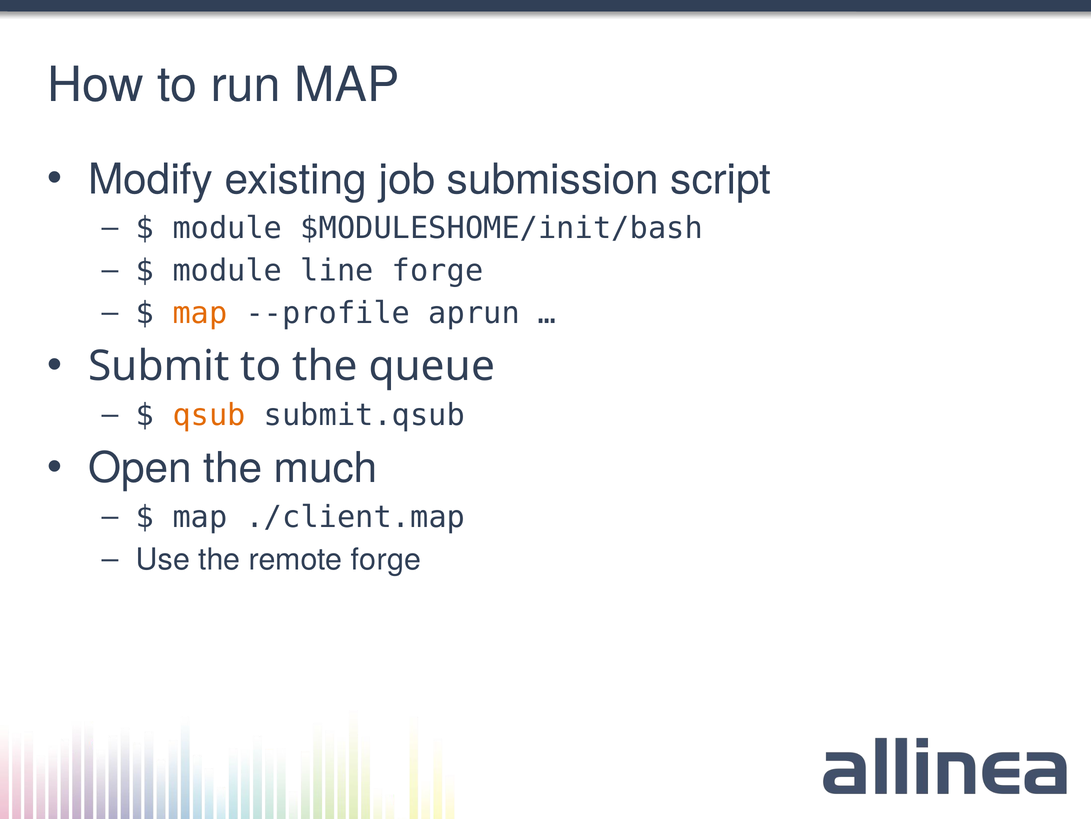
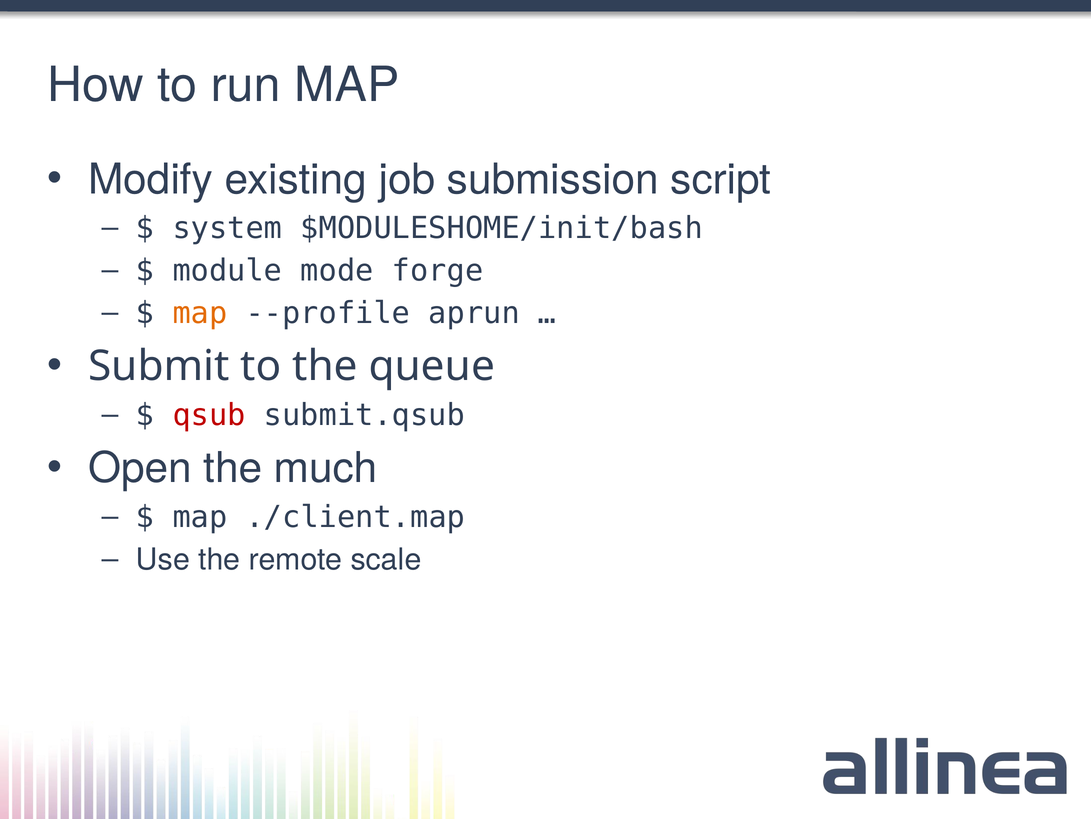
module at (227, 228): module -> system
line: line -> mode
qsub colour: orange -> red
remote forge: forge -> scale
